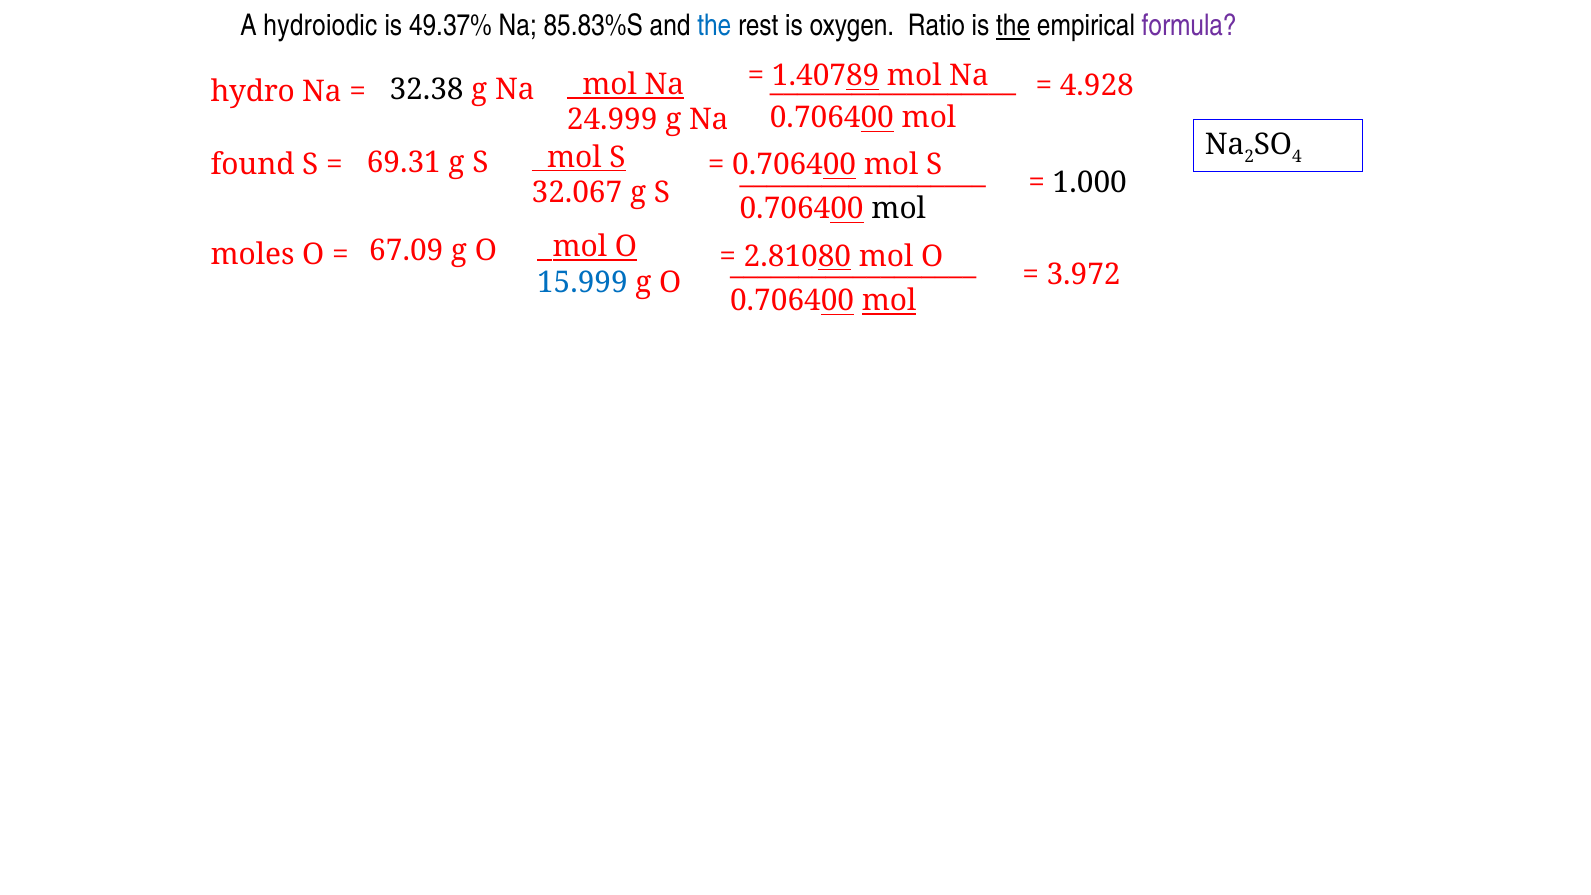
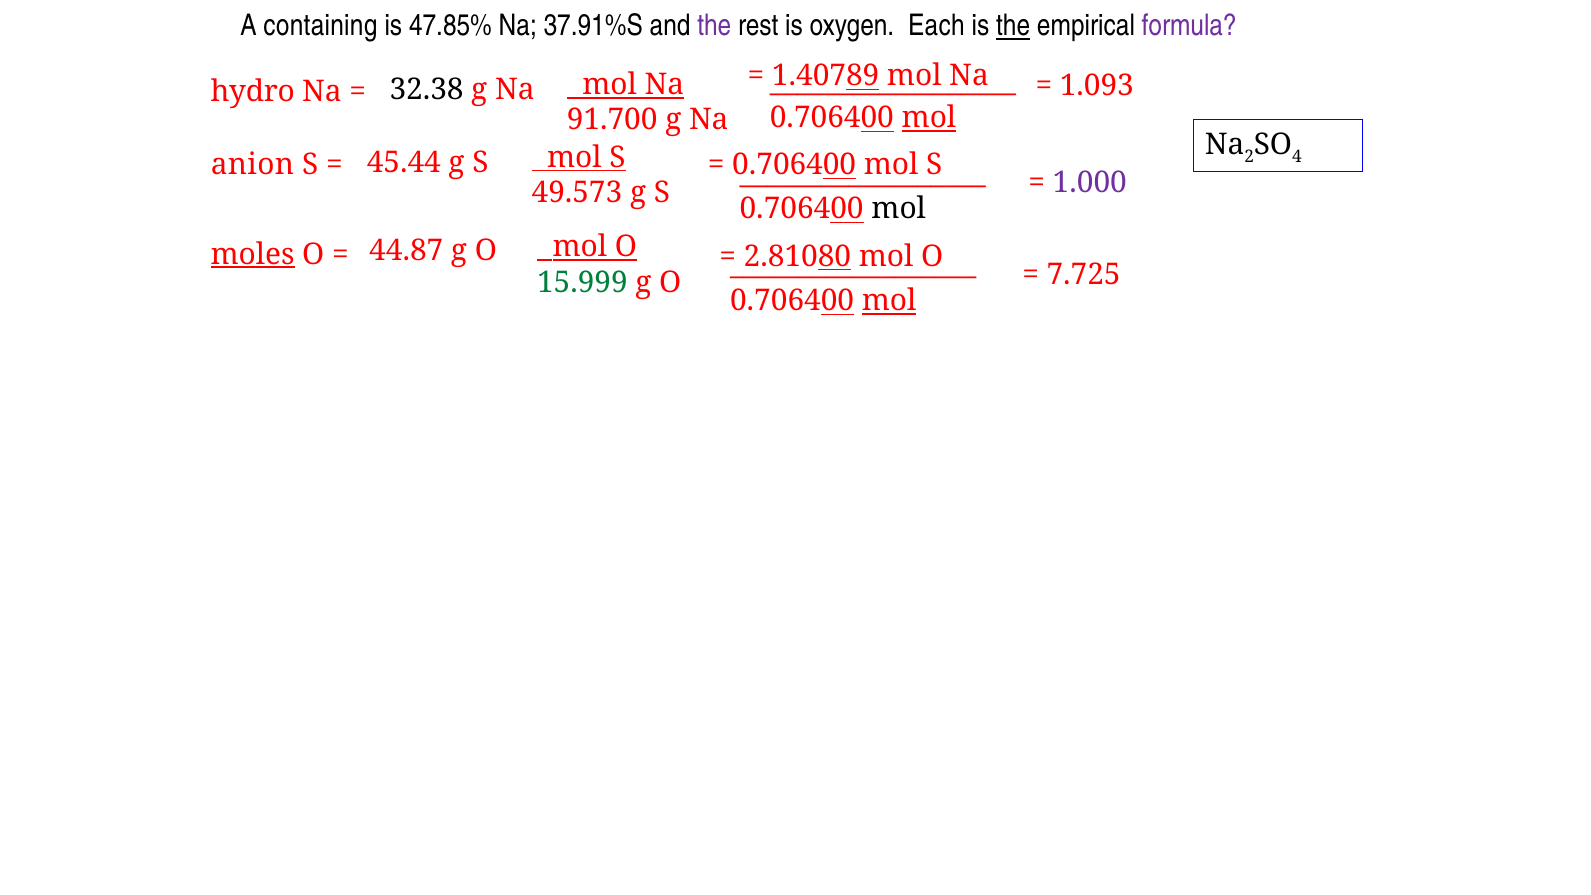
hydroiodic: hydroiodic -> containing
49.37%: 49.37% -> 47.85%
85.83%S: 85.83%S -> 37.91%S
the at (714, 26) colour: blue -> purple
Ratio: Ratio -> Each
4.928: 4.928 -> 1.093
mol at (929, 118) underline: none -> present
24.999: 24.999 -> 91.700
69.31: 69.31 -> 45.44
found: found -> anion
1.000 colour: black -> purple
32.067: 32.067 -> 49.573
67.09: 67.09 -> 44.87
moles underline: none -> present
3.972: 3.972 -> 7.725
15.999 colour: blue -> green
